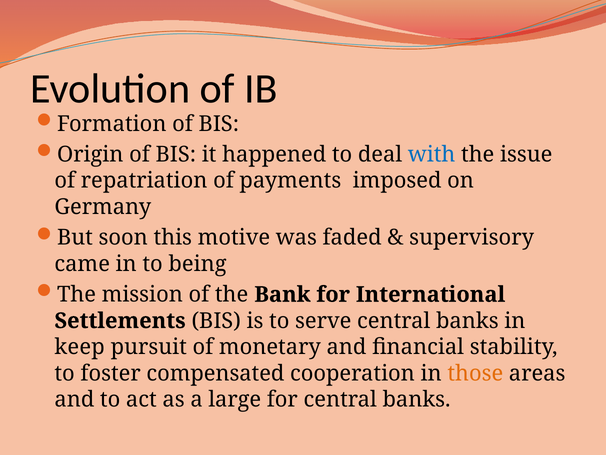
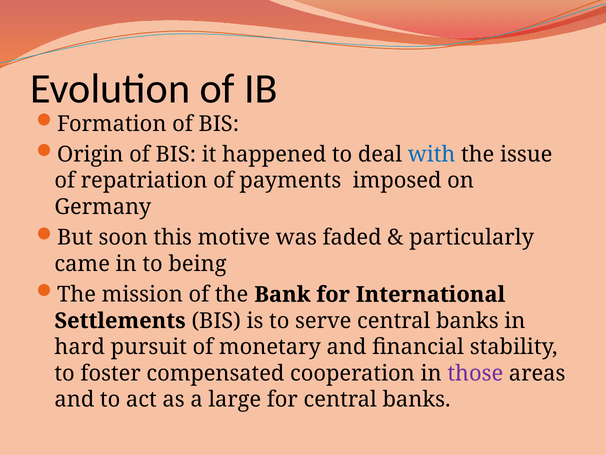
supervisory: supervisory -> particularly
keep: keep -> hard
those colour: orange -> purple
